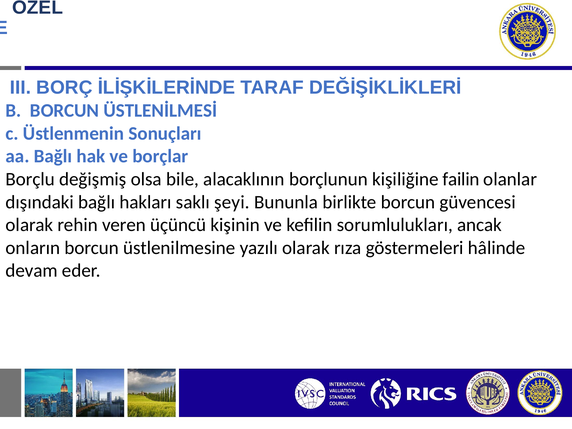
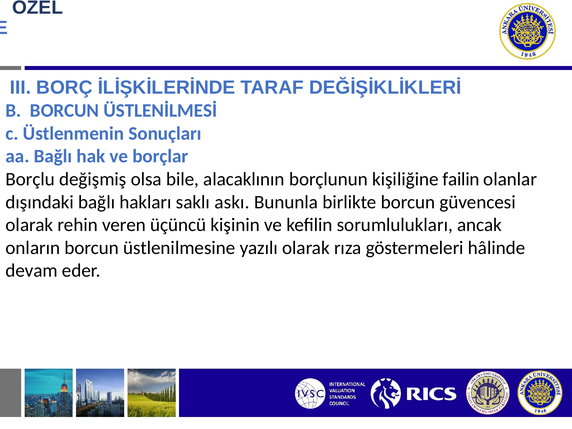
şeyi: şeyi -> askı
